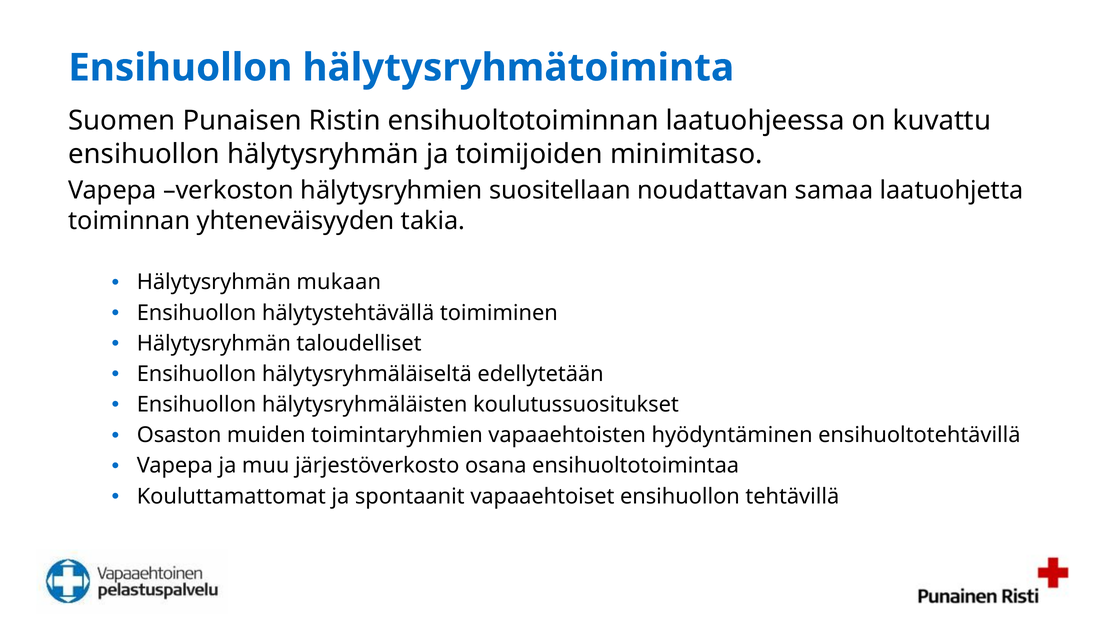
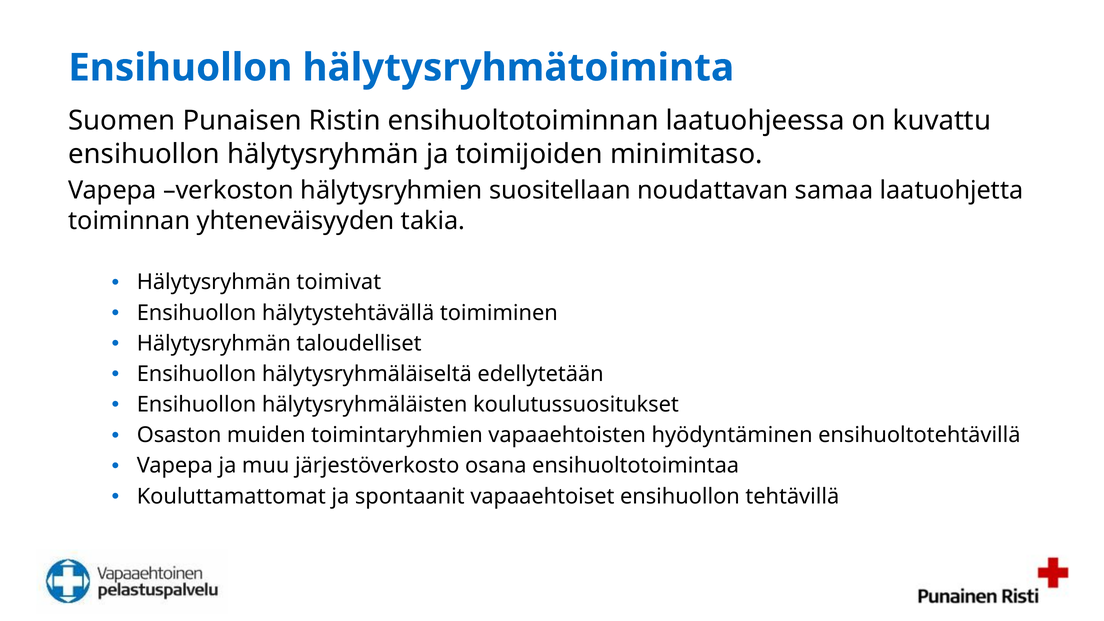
mukaan: mukaan -> toimivat
